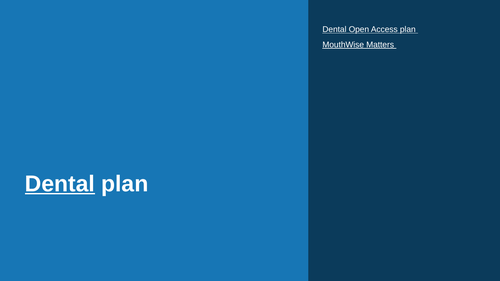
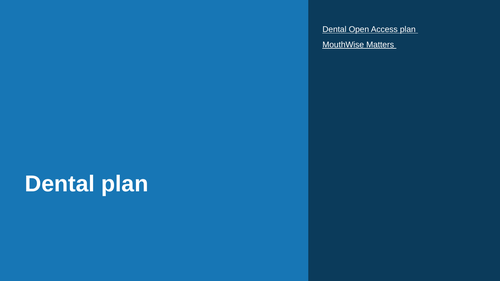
Dental at (60, 184) underline: present -> none
